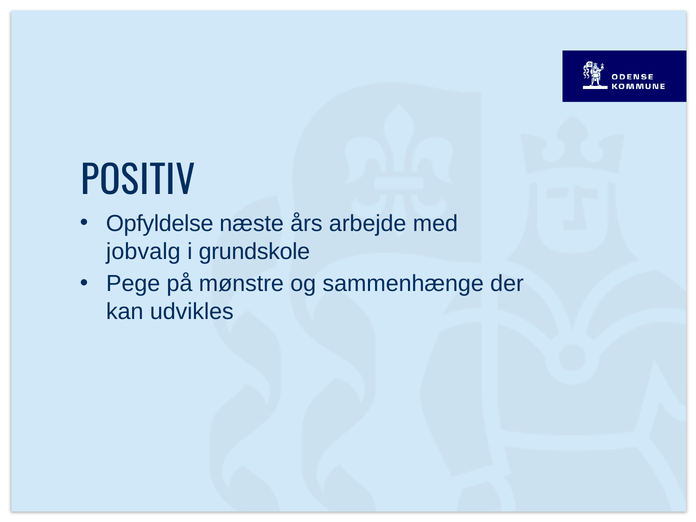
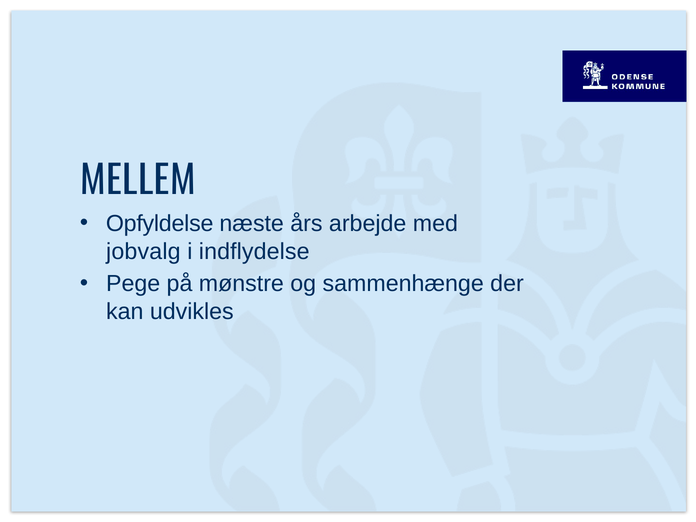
POSITIV: POSITIV -> MELLEM
grundskole: grundskole -> indflydelse
